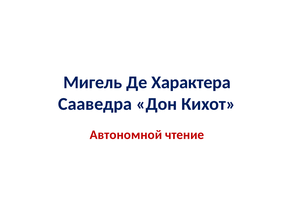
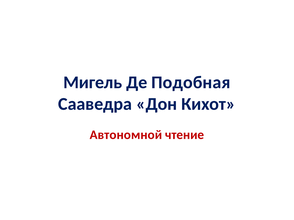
Характера: Характера -> Подобная
